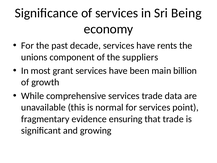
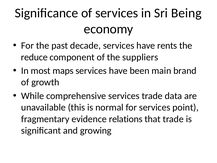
unions: unions -> reduce
grant: grant -> maps
billion: billion -> brand
ensuring: ensuring -> relations
